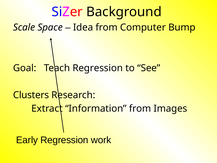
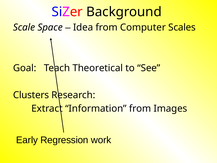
Bump: Bump -> Scales
Teach Regression: Regression -> Theoretical
